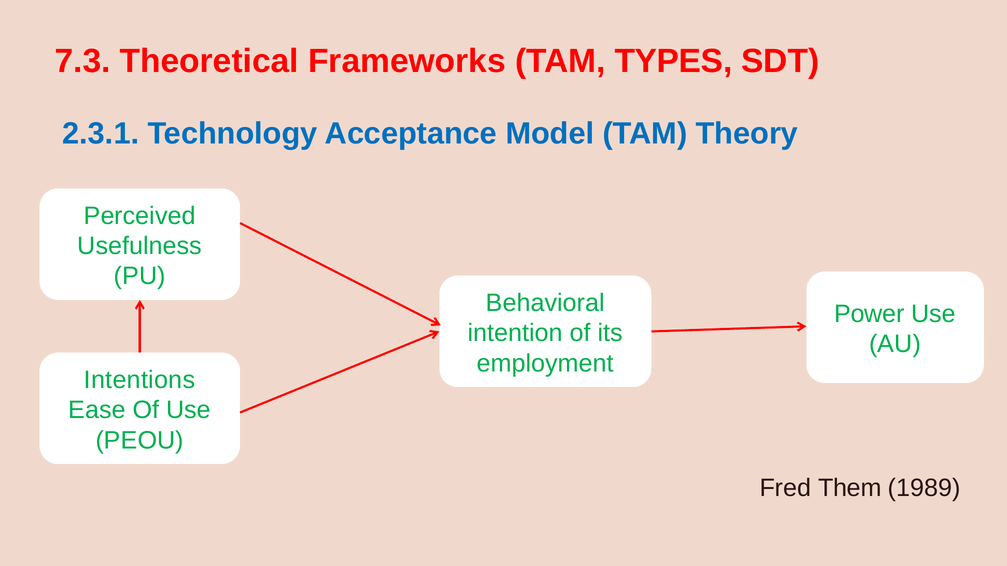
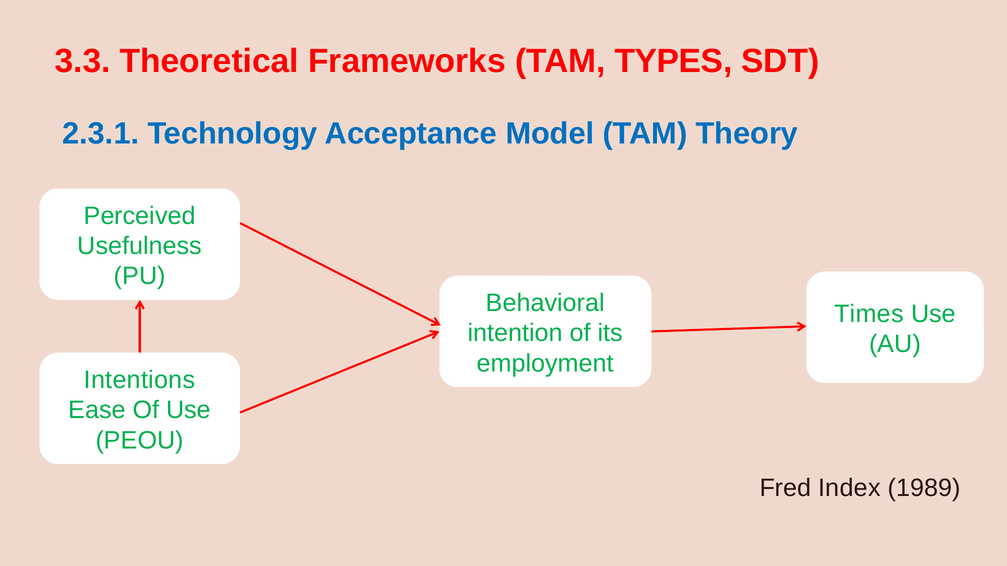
7.3: 7.3 -> 3.3
Power: Power -> Times
Them: Them -> Index
